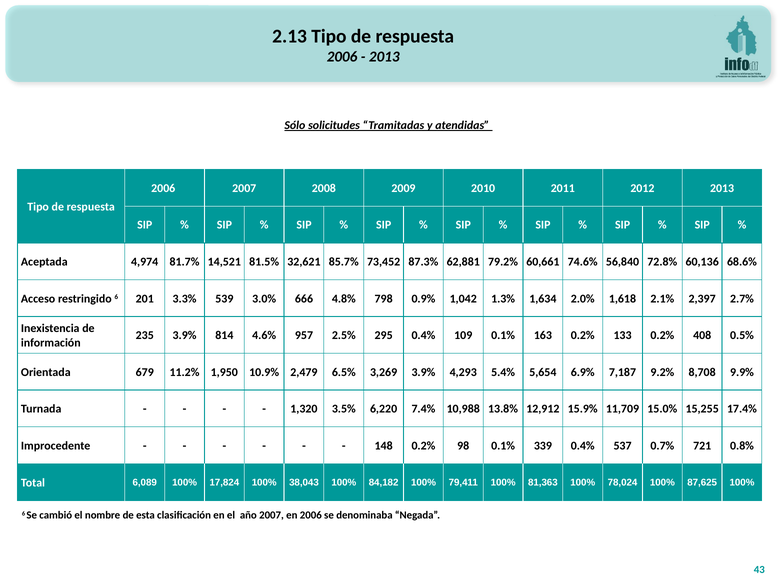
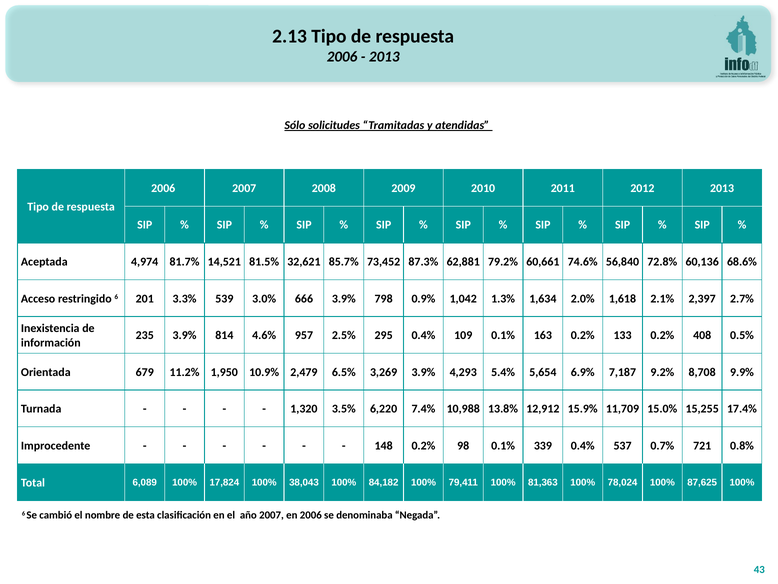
666 4.8%: 4.8% -> 3.9%
